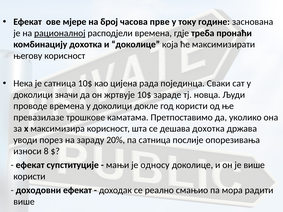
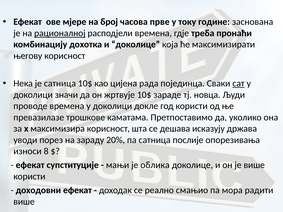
сат underline: none -> present
дешава дохотка: дохотка -> исказују
односу: односу -> облика
